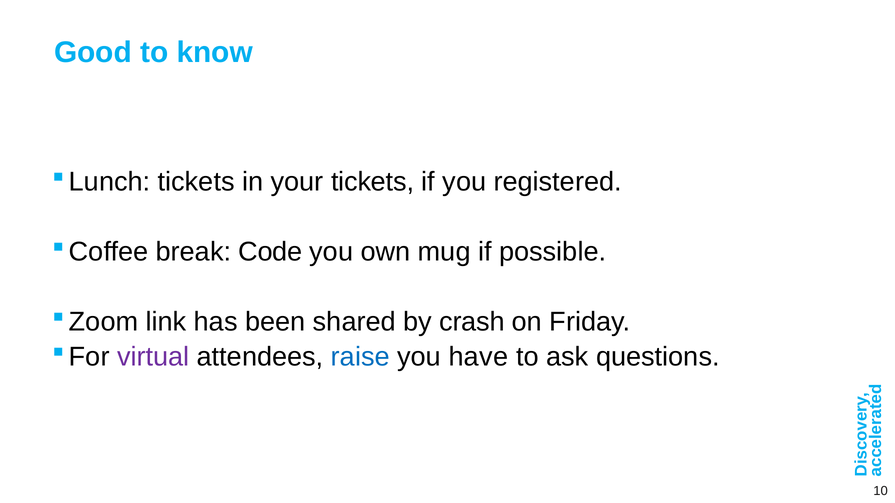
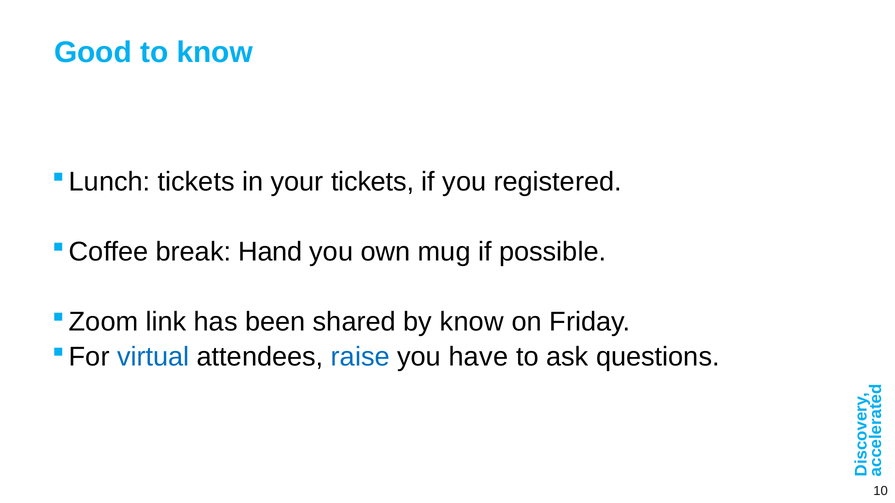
Code: Code -> Hand
by crash: crash -> know
virtual colour: purple -> blue
